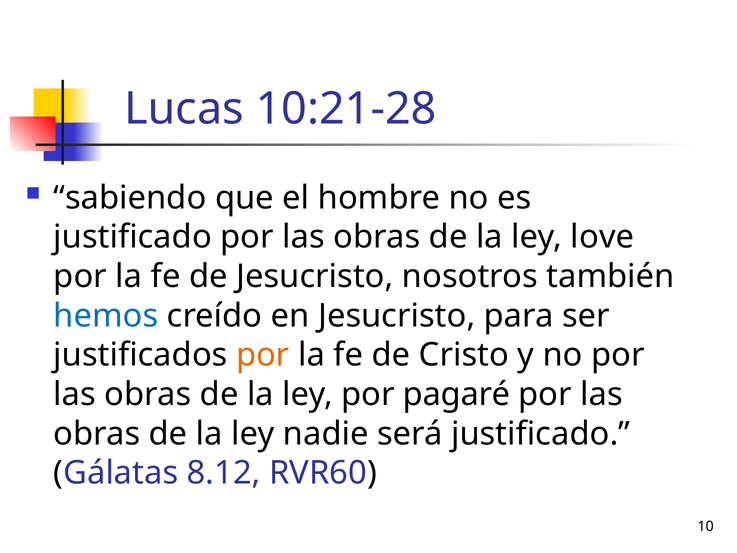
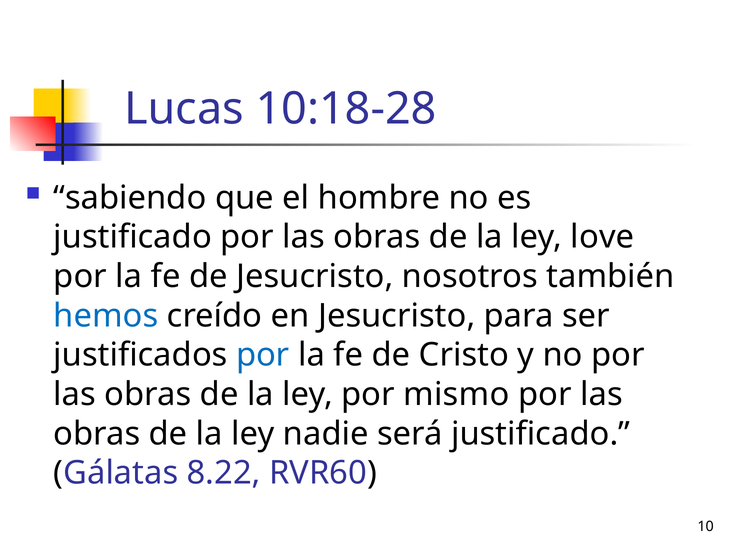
10:21-28: 10:21-28 -> 10:18-28
por at (263, 355) colour: orange -> blue
pagaré: pagaré -> mismo
8.12: 8.12 -> 8.22
